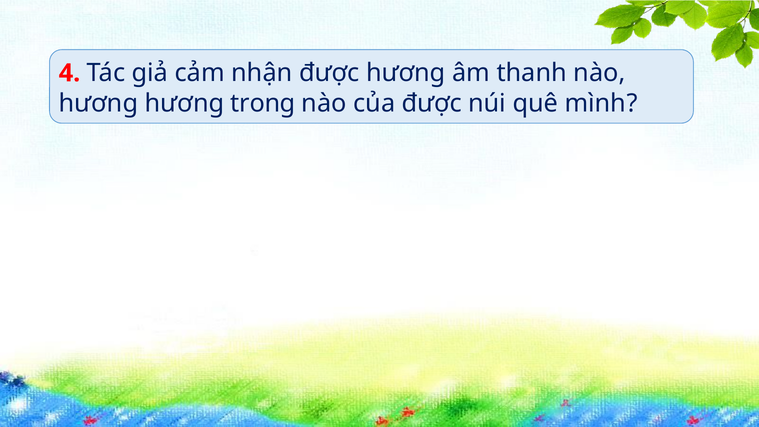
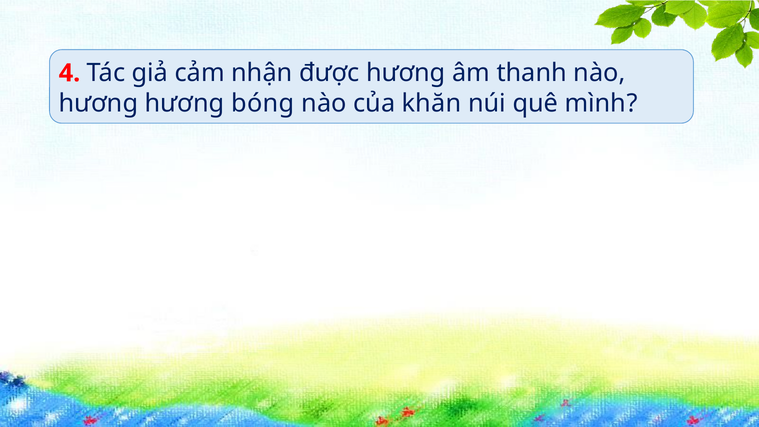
trong: trong -> bóng
của được: được -> khăn
